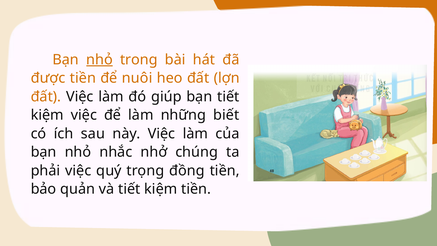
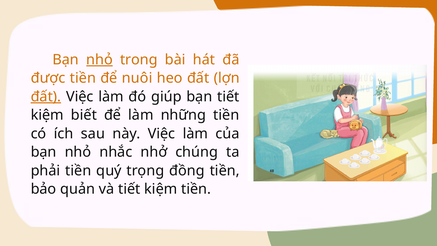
đất at (46, 97) underline: none -> present
kiệm việc: việc -> biết
những biết: biết -> tiền
phải việc: việc -> tiền
